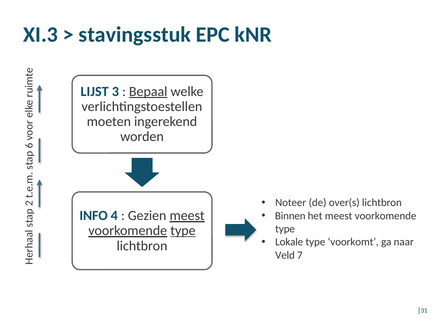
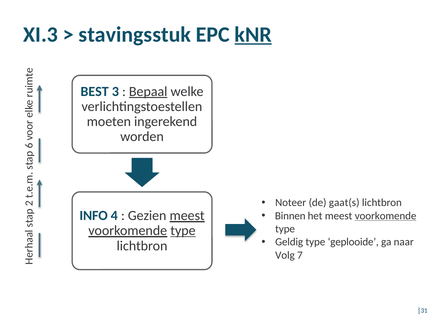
kNR underline: none -> present
LIJST: LIJST -> BEST
over(s: over(s -> gaat(s
voorkomende at (386, 216) underline: none -> present
Lokale: Lokale -> Geldig
voorkomt: voorkomt -> geplooide
Veld: Veld -> Volg
